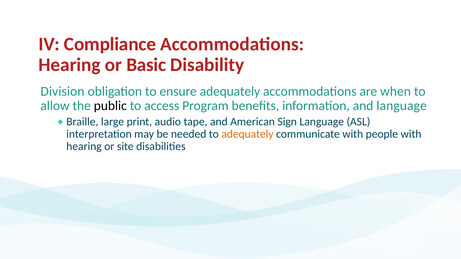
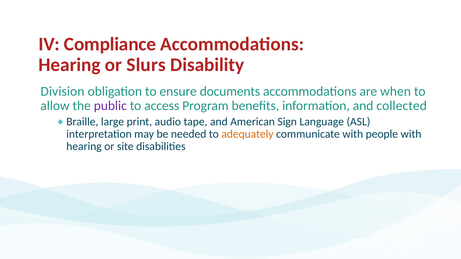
Basic: Basic -> Slurs
ensure adequately: adequately -> documents
public colour: black -> purple
and language: language -> collected
